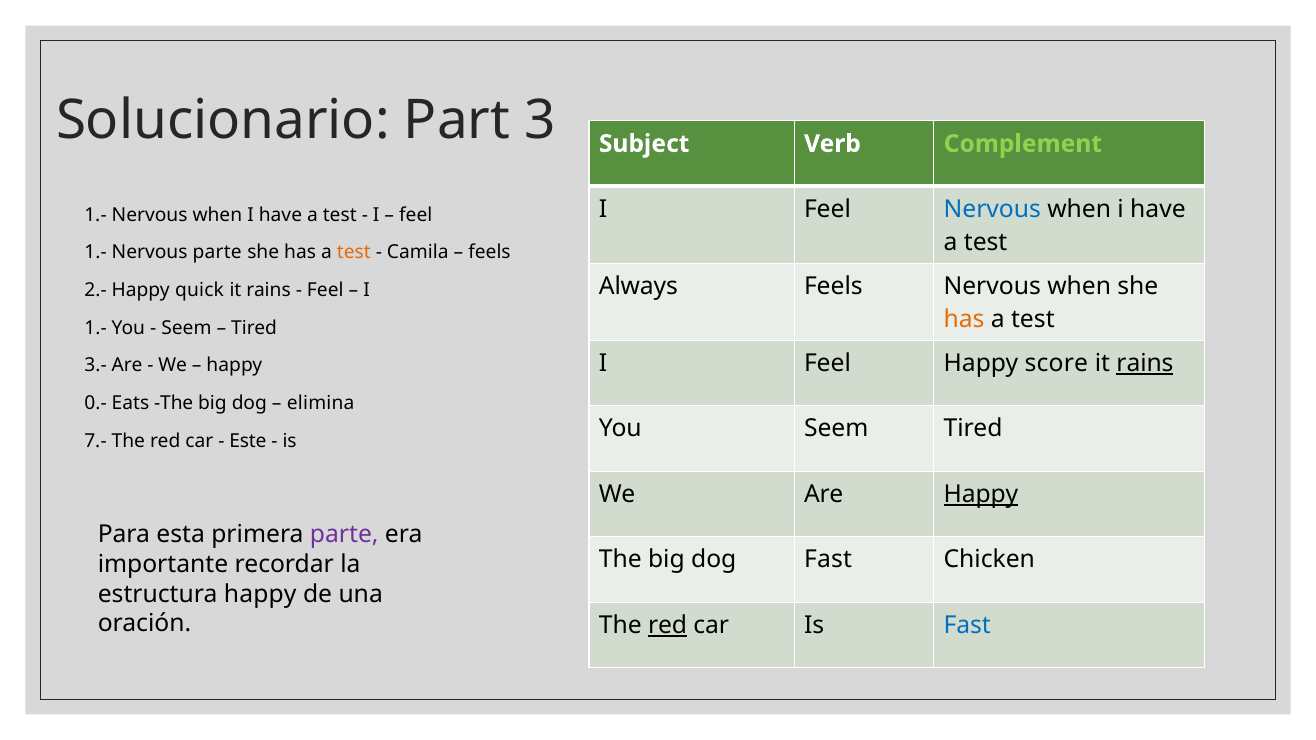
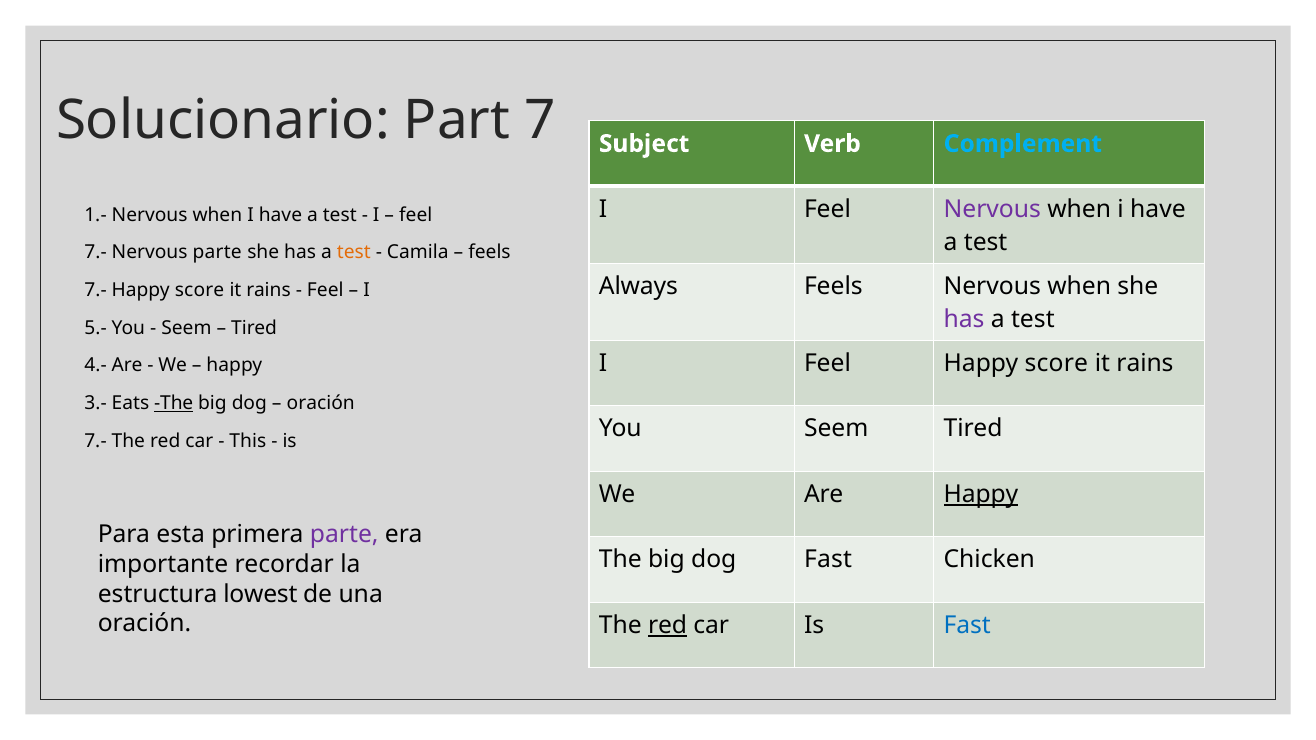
3: 3 -> 7
Complement colour: light green -> light blue
Nervous at (992, 209) colour: blue -> purple
1.- at (96, 252): 1.- -> 7.-
2.- at (96, 290): 2.- -> 7.-
quick at (200, 290): quick -> score
has at (964, 320) colour: orange -> purple
1.- at (96, 328): 1.- -> 5.-
rains at (1145, 363) underline: present -> none
3.-: 3.- -> 4.-
0.-: 0.- -> 3.-
The at (174, 403) underline: none -> present
elimina at (321, 403): elimina -> oración
Este: Este -> This
estructura happy: happy -> lowest
